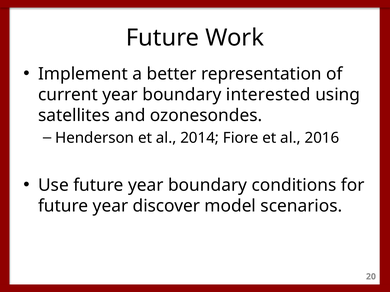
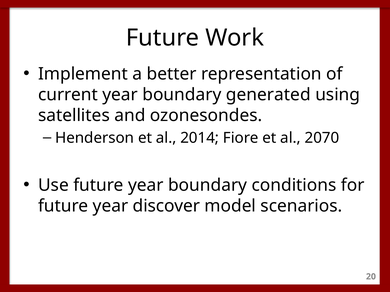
interested: interested -> generated
2016: 2016 -> 2070
